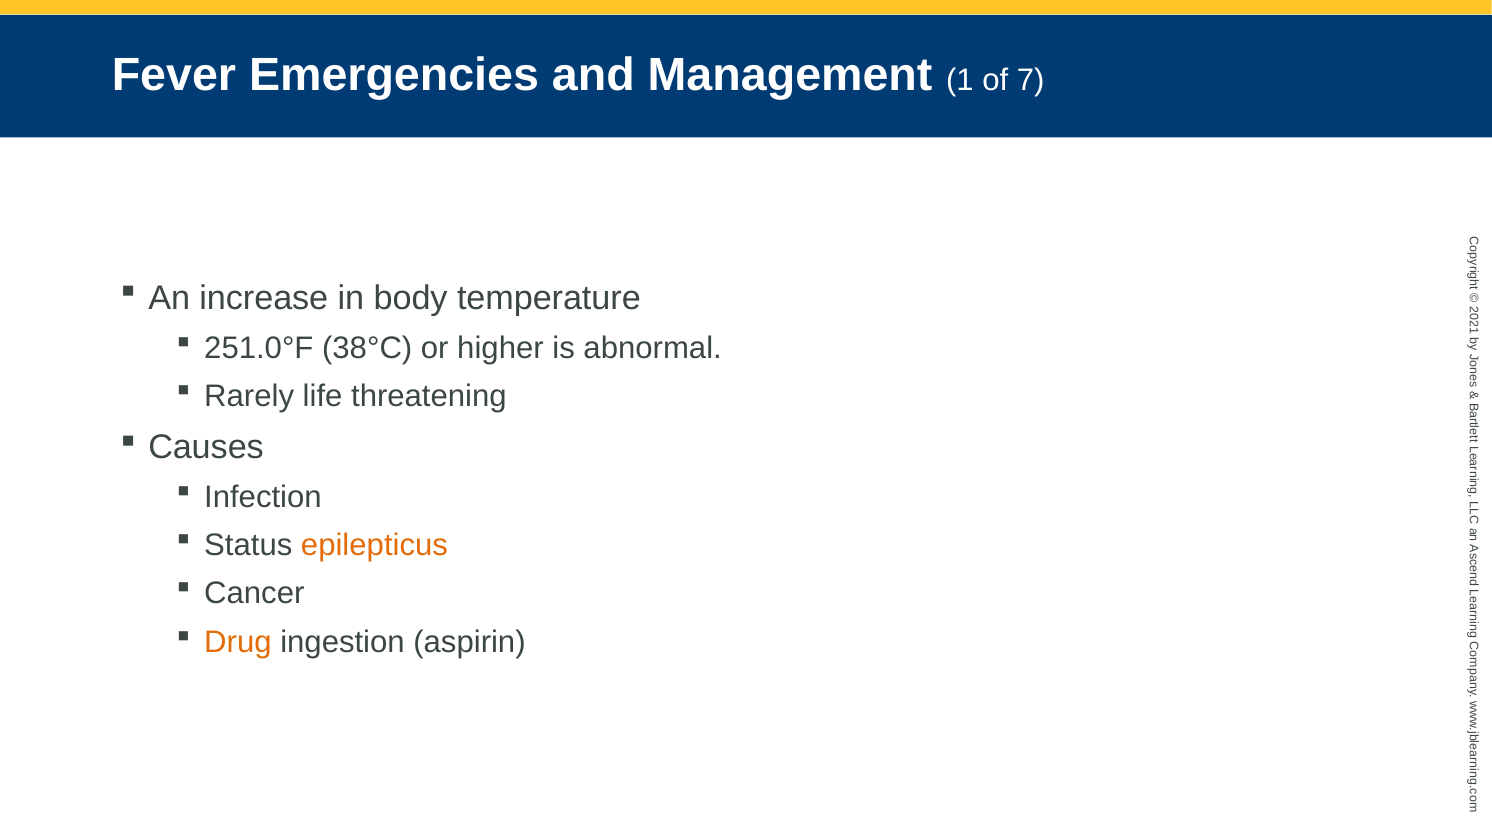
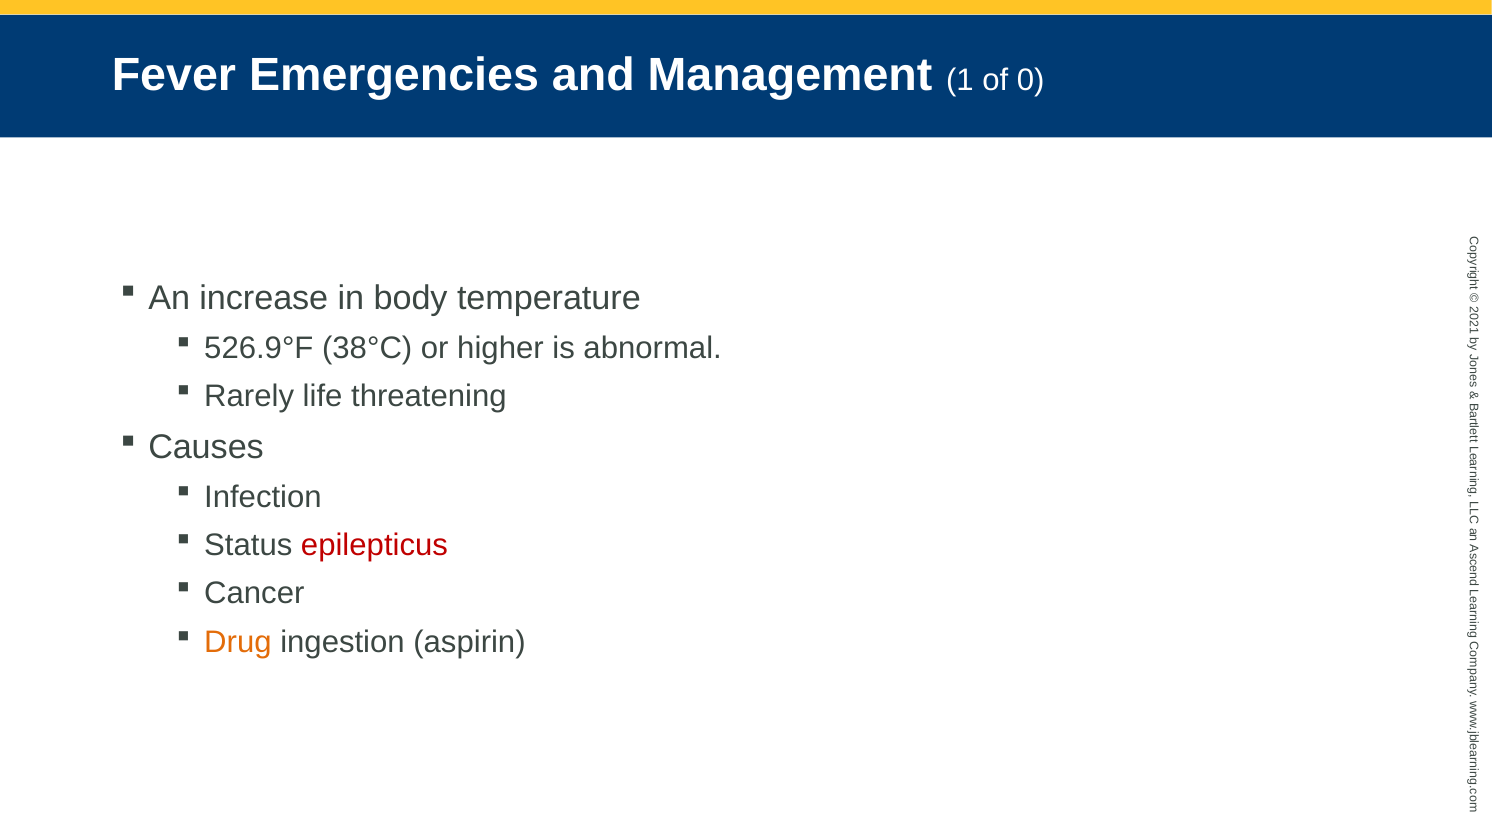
of 7: 7 -> 0
251.0°F: 251.0°F -> 526.9°F
epilepticus colour: orange -> red
